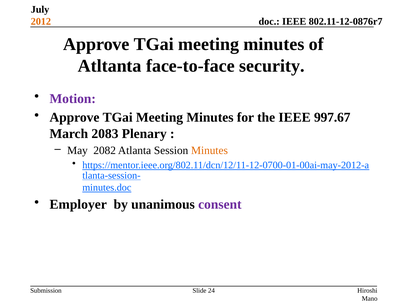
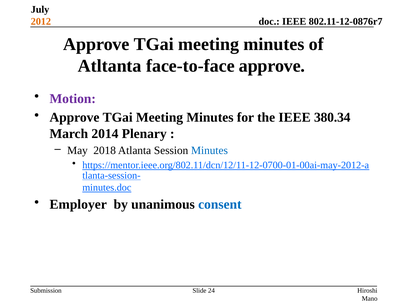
face-to-face security: security -> approve
997.67: 997.67 -> 380.34
2083: 2083 -> 2014
2082: 2082 -> 2018
Minutes at (209, 150) colour: orange -> blue
consent colour: purple -> blue
